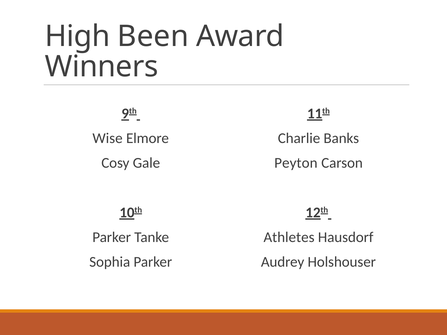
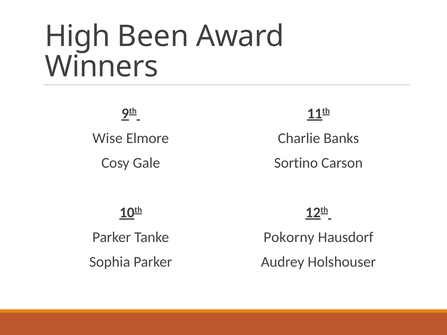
Peyton: Peyton -> Sortino
Athletes: Athletes -> Pokorny
